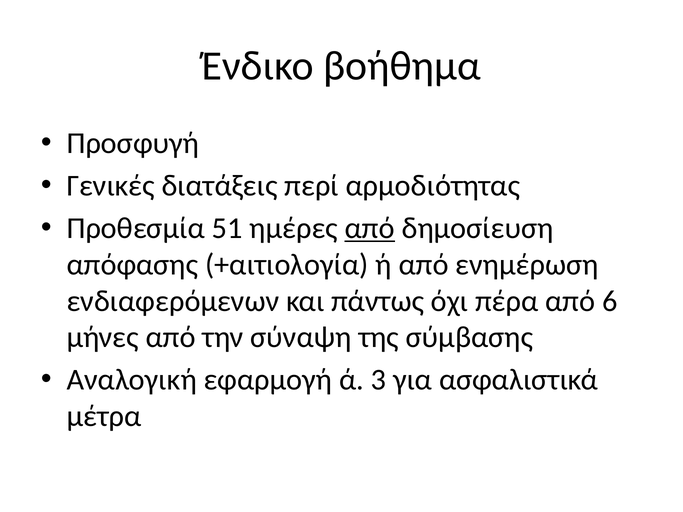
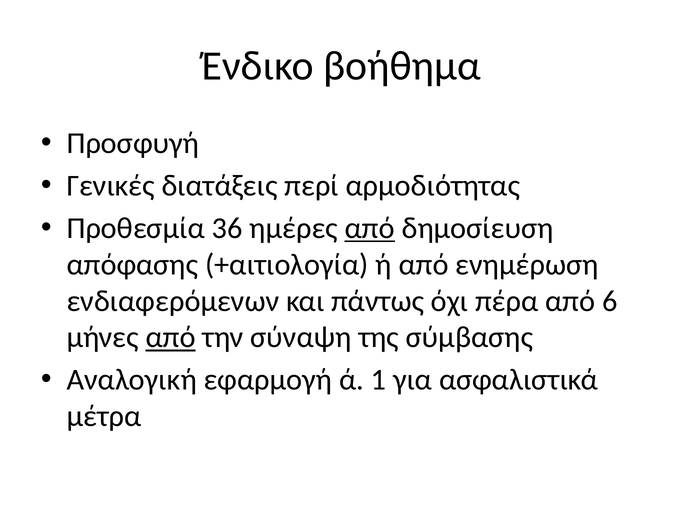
51: 51 -> 36
από at (171, 338) underline: none -> present
3: 3 -> 1
